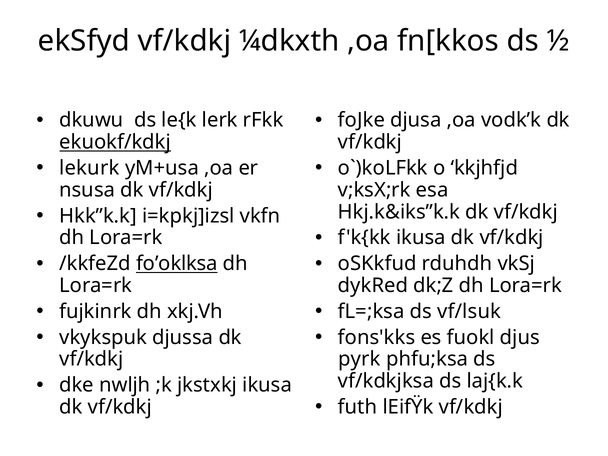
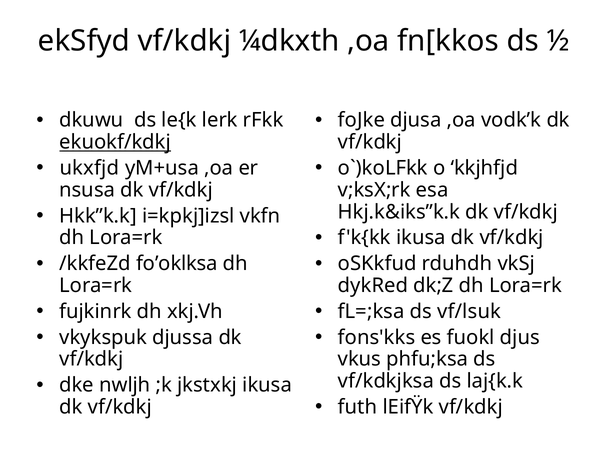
lekurk: lekurk -> ukxfjd
fo’oklksa underline: present -> none
pyrk: pyrk -> vkus
